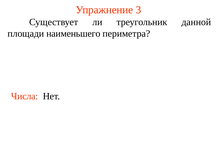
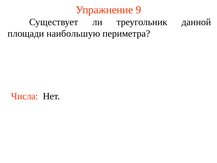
3: 3 -> 9
наименьшего: наименьшего -> наибольшую
